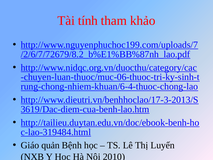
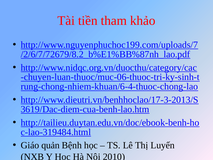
tính: tính -> tiền
